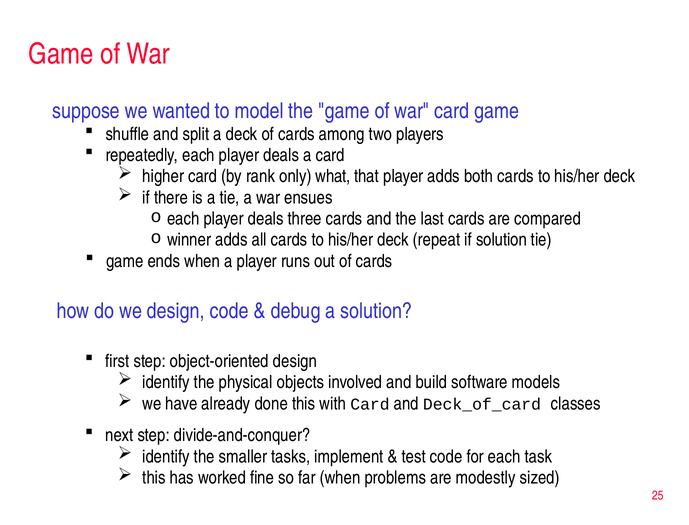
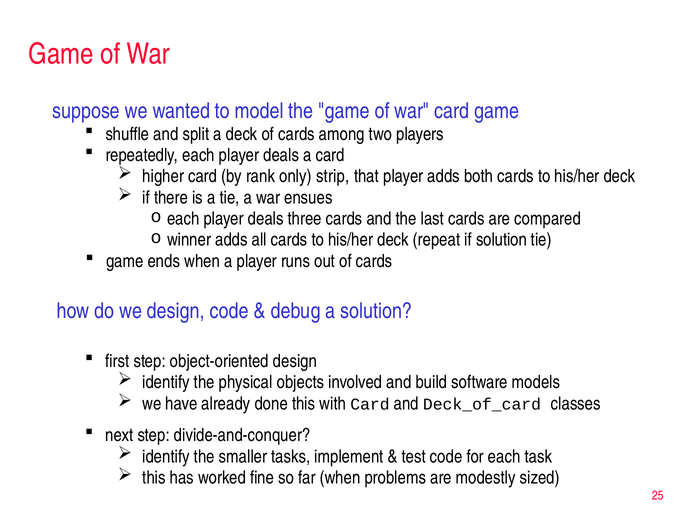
what: what -> strip
